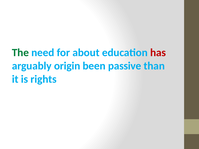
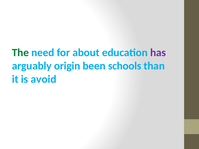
has colour: red -> purple
passive: passive -> schools
rights: rights -> avoid
